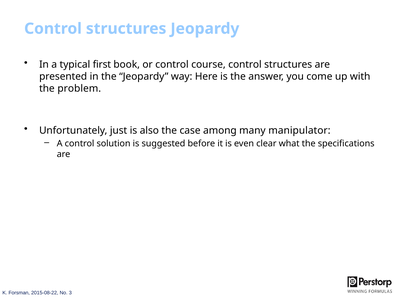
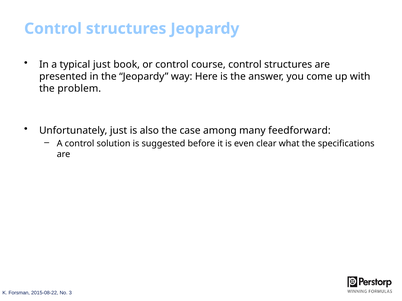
typical first: first -> just
manipulator: manipulator -> feedforward
